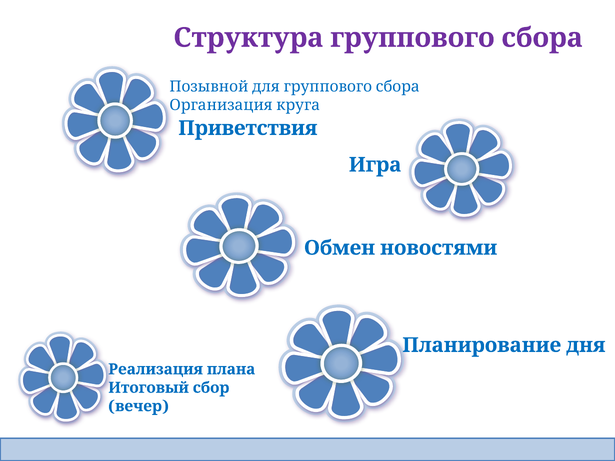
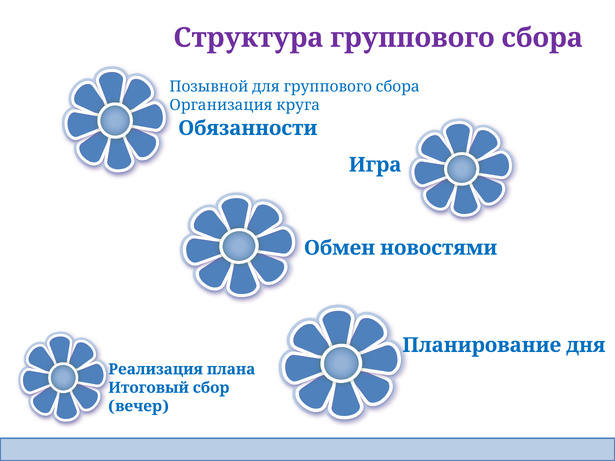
Приветствия: Приветствия -> Обязанности
